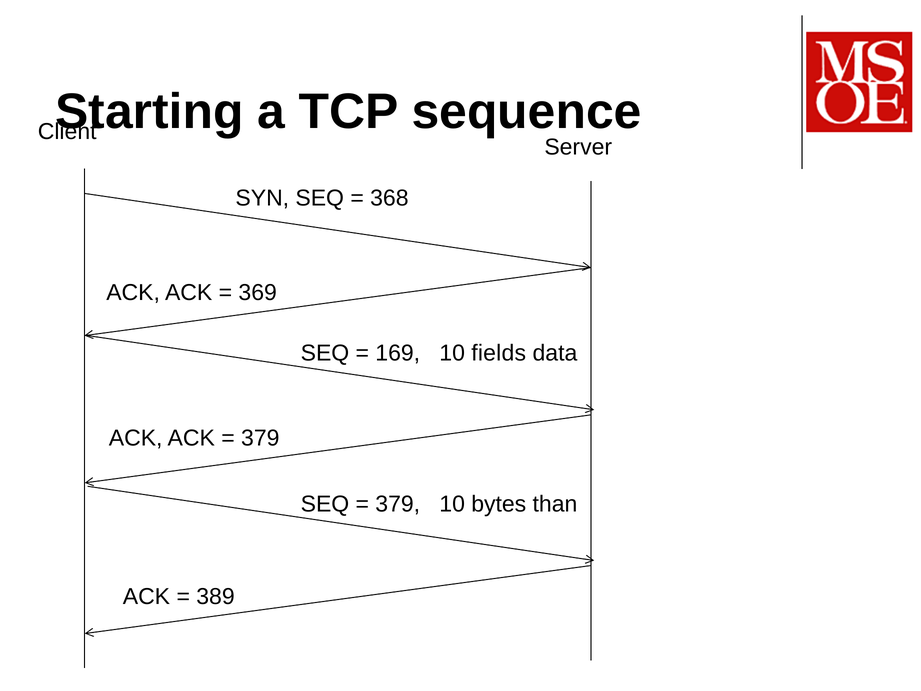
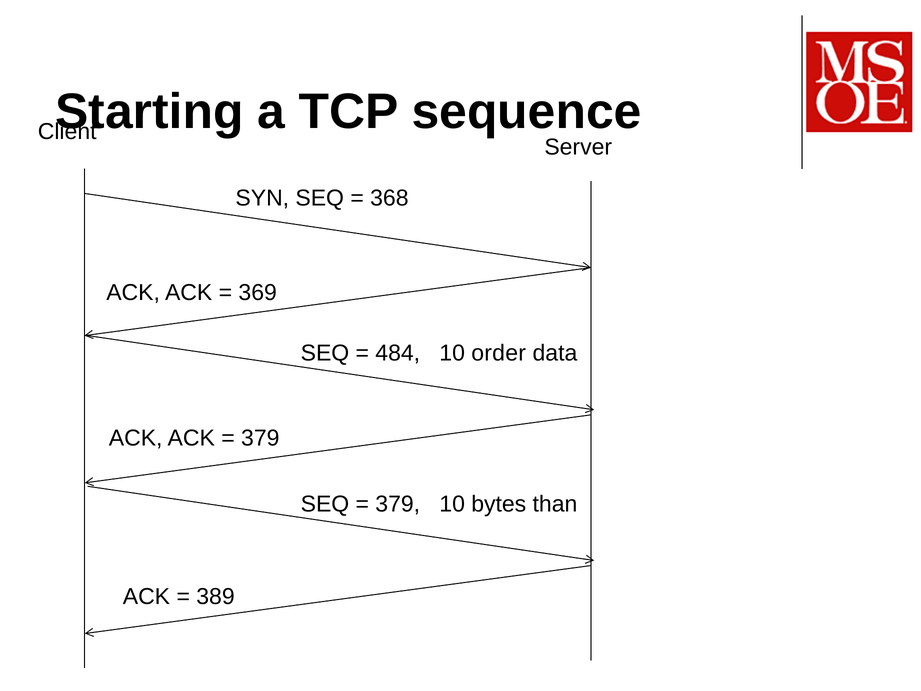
169: 169 -> 484
fields: fields -> order
